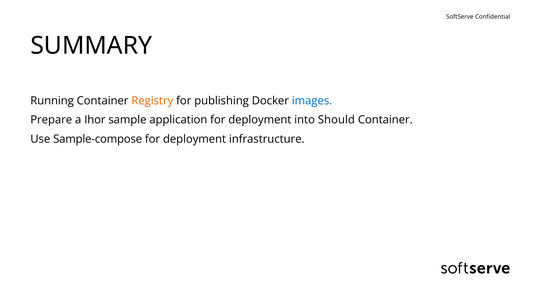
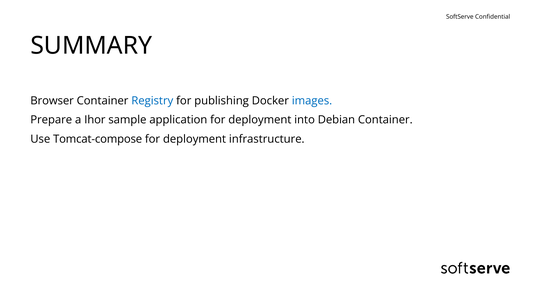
Running: Running -> Browser
Registry colour: orange -> blue
Should: Should -> Debian
Sample-compose: Sample-compose -> Tomcat-compose
